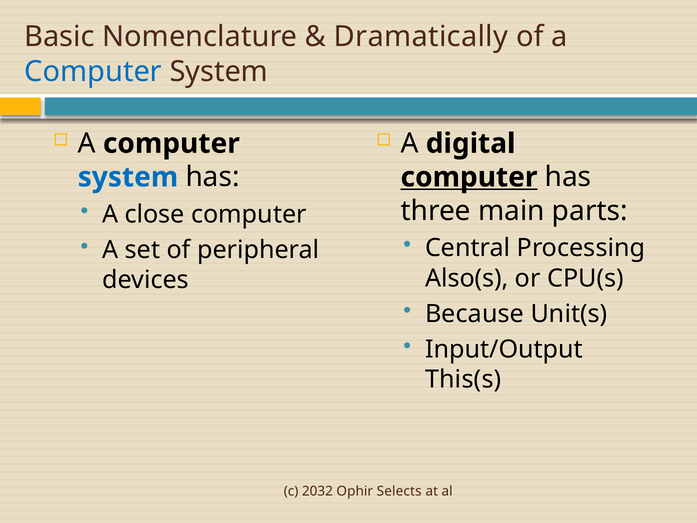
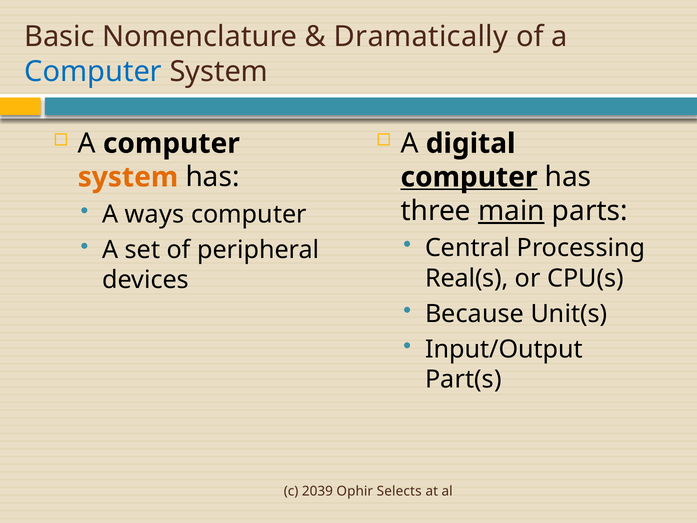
system at (128, 177) colour: blue -> orange
main underline: none -> present
close: close -> ways
Also(s: Also(s -> Real(s
This(s: This(s -> Part(s
2032: 2032 -> 2039
